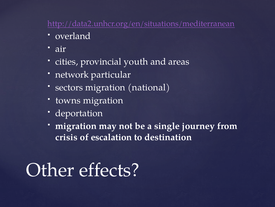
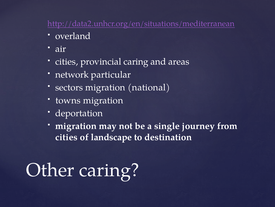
provincial youth: youth -> caring
crisis at (66, 137): crisis -> cities
escalation: escalation -> landscape
Other effects: effects -> caring
